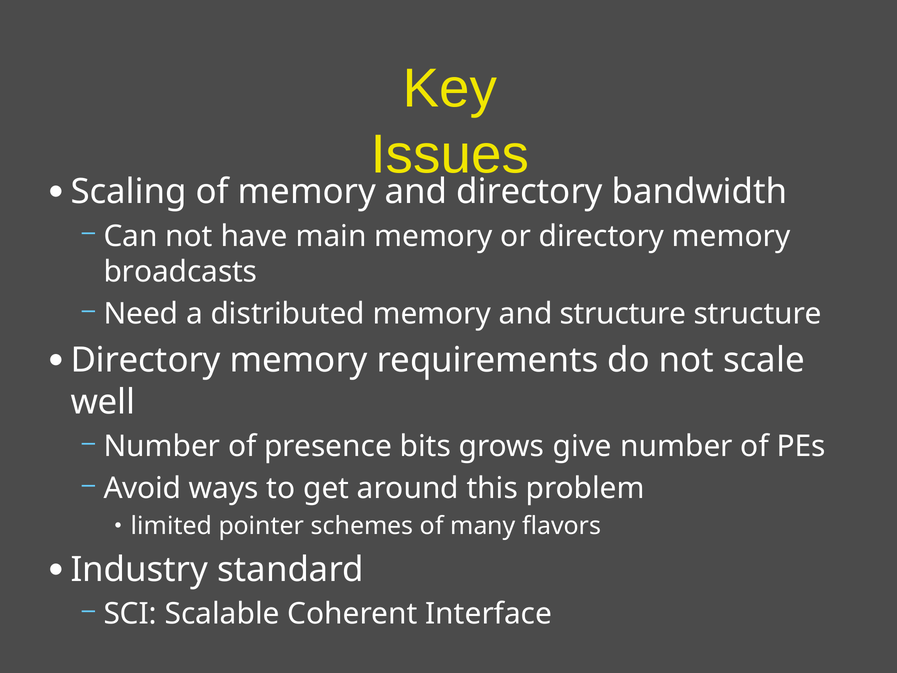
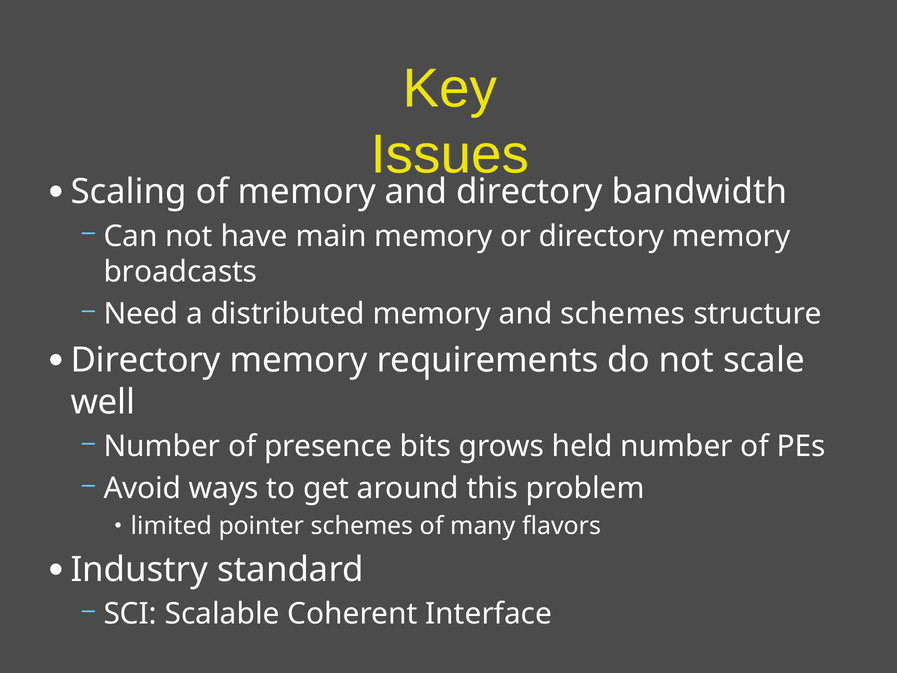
and structure: structure -> schemes
give: give -> held
